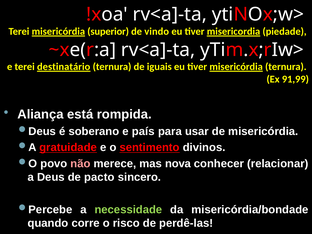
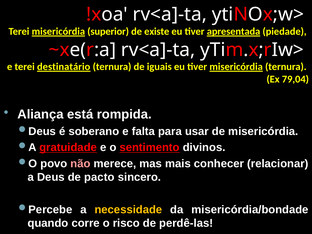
vindo: vindo -> existe
misericordia: misericordia -> apresentada
91,99: 91,99 -> 79,04
país: país -> falta
nova: nova -> mais
necessidade colour: light green -> yellow
